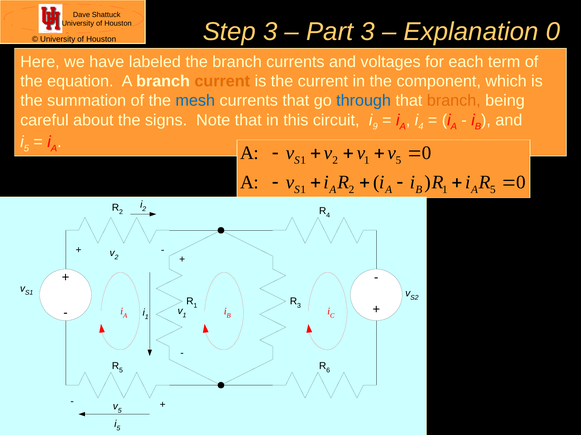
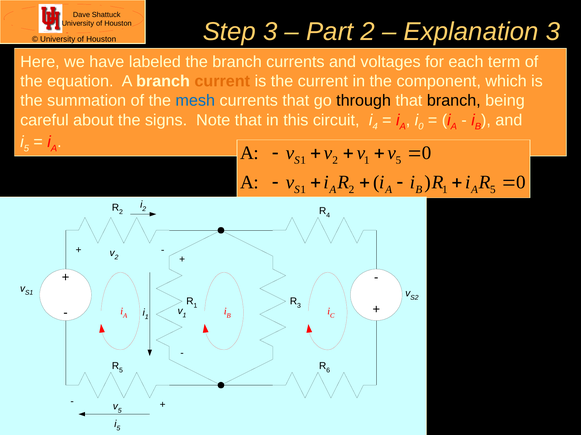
Part 3: 3 -> 2
Explanation 0: 0 -> 3
through colour: blue -> black
branch at (454, 101) colour: orange -> black
9 at (375, 127): 9 -> 4
4 at (421, 127): 4 -> 0
